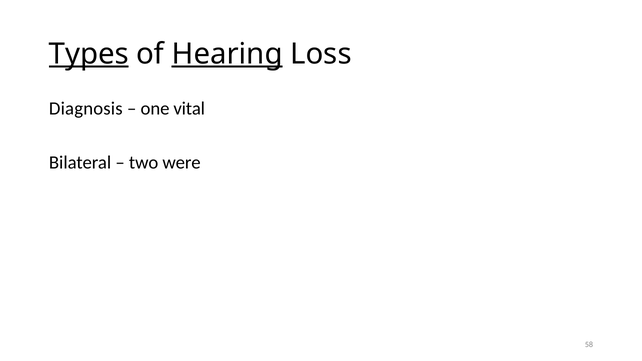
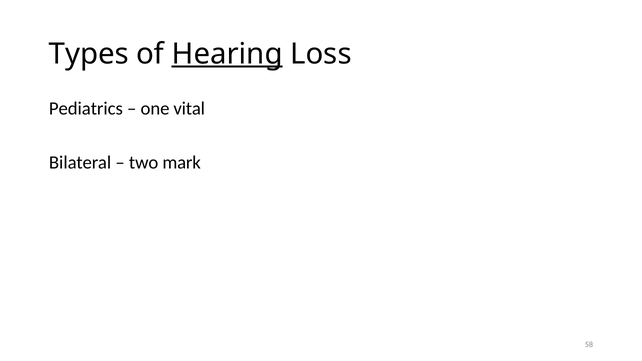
Types underline: present -> none
Diagnosis: Diagnosis -> Pediatrics
were: were -> mark
